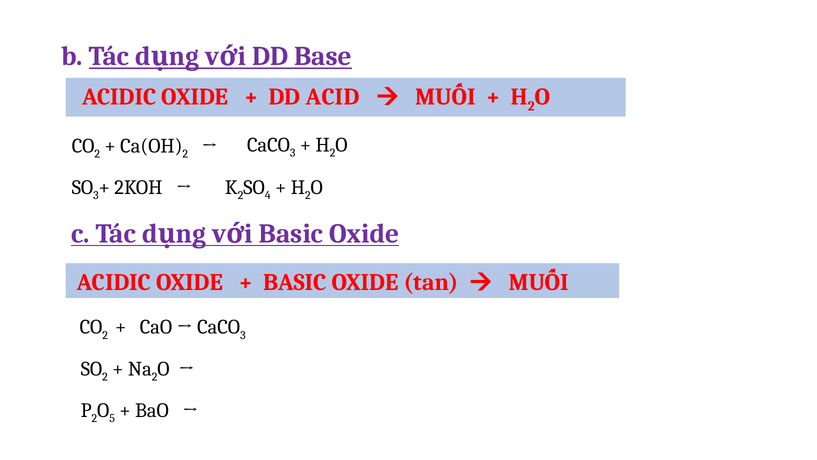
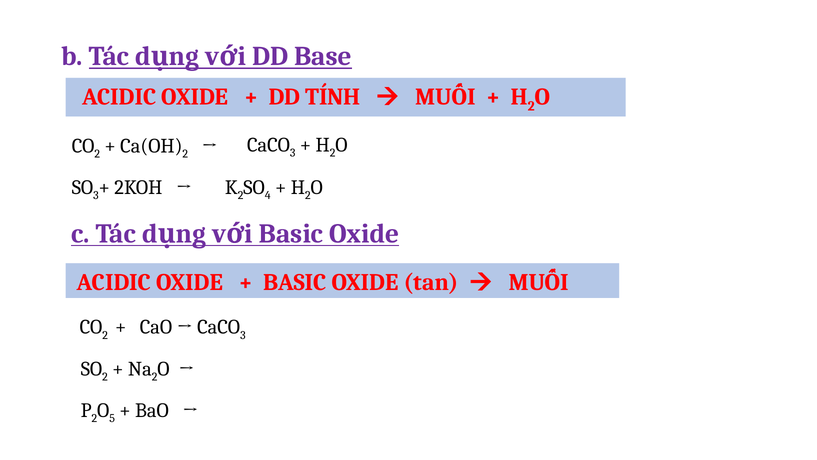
ACID: ACID -> TÍNH
